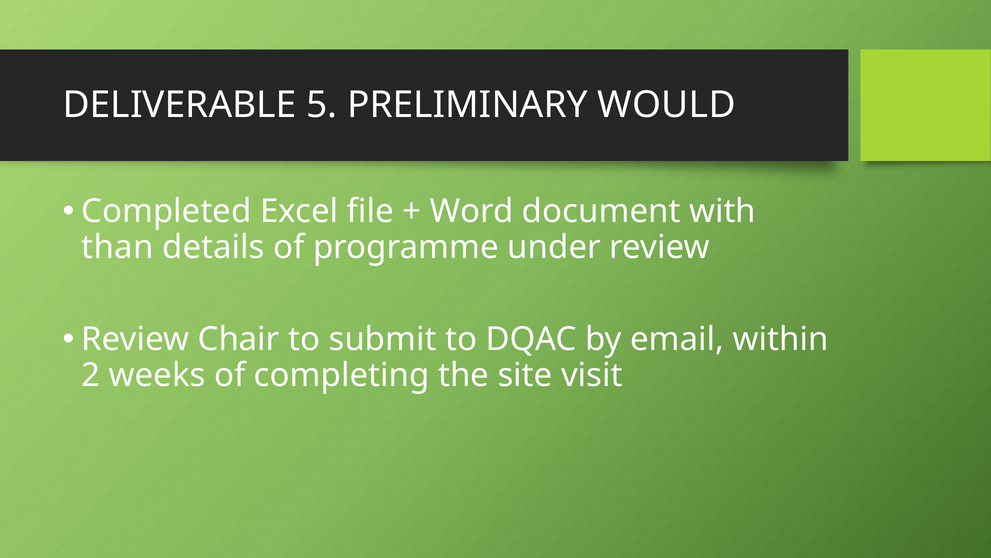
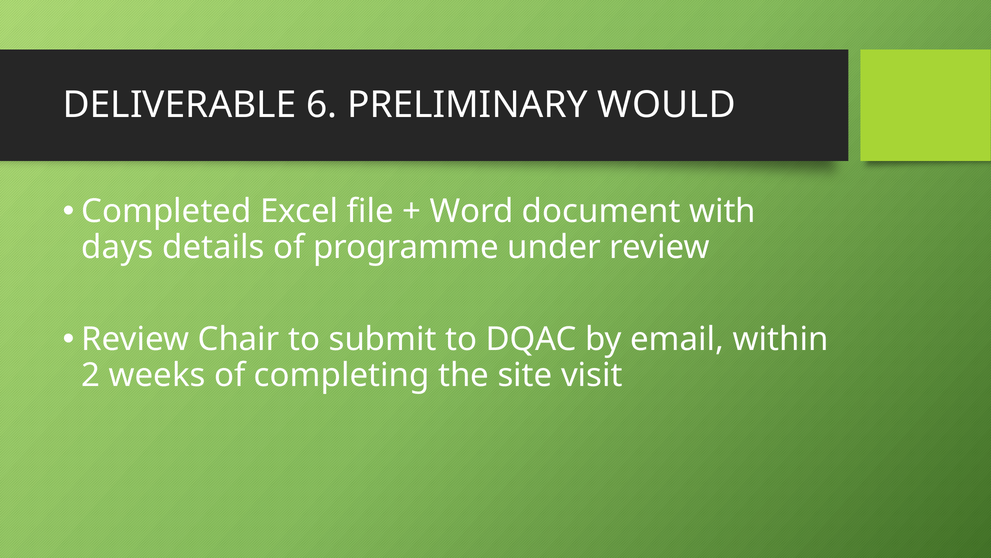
5: 5 -> 6
than: than -> days
